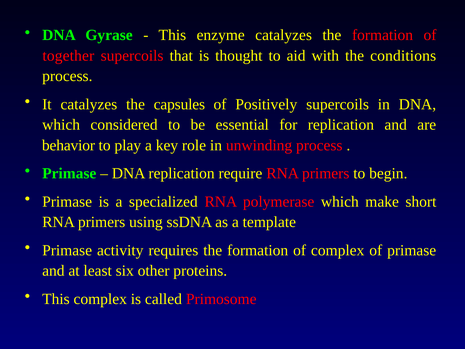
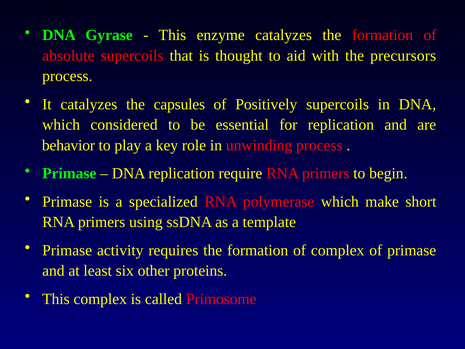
together: together -> absolute
conditions: conditions -> precursors
